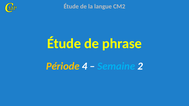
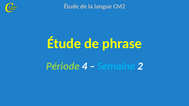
Période colour: yellow -> light green
